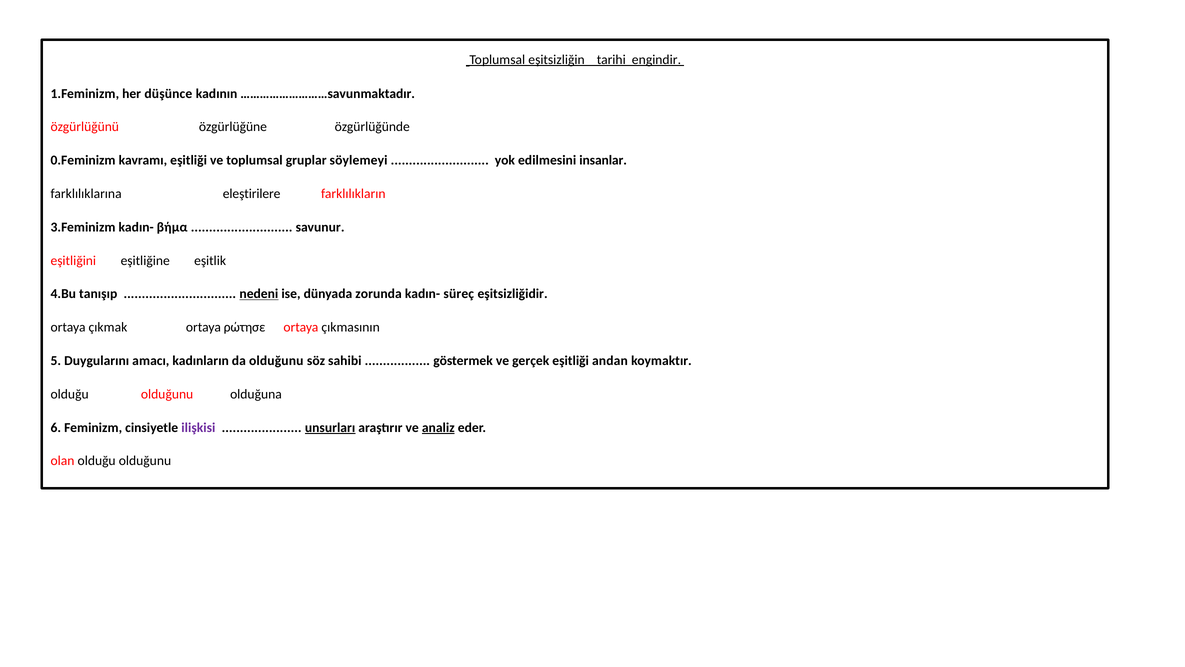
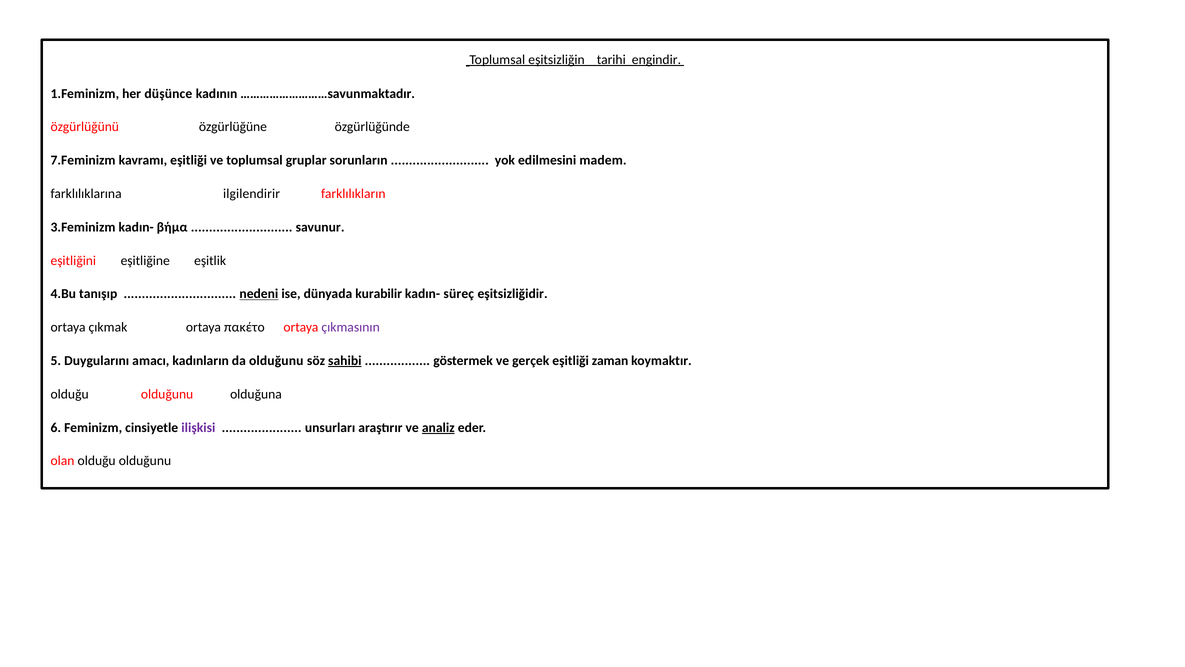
0.Feminizm: 0.Feminizm -> 7.Feminizm
söylemeyi: söylemeyi -> sorunların
insanlar: insanlar -> madem
eleştirilere: eleştirilere -> ilgilendirir
zorunda: zorunda -> kurabilir
ρώτησε: ρώτησε -> πακέτο
çıkmasının colour: black -> purple
sahibi underline: none -> present
andan: andan -> zaman
unsurları underline: present -> none
